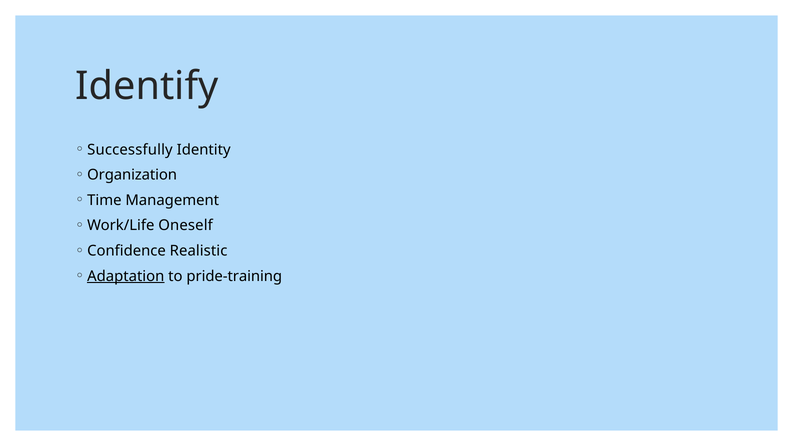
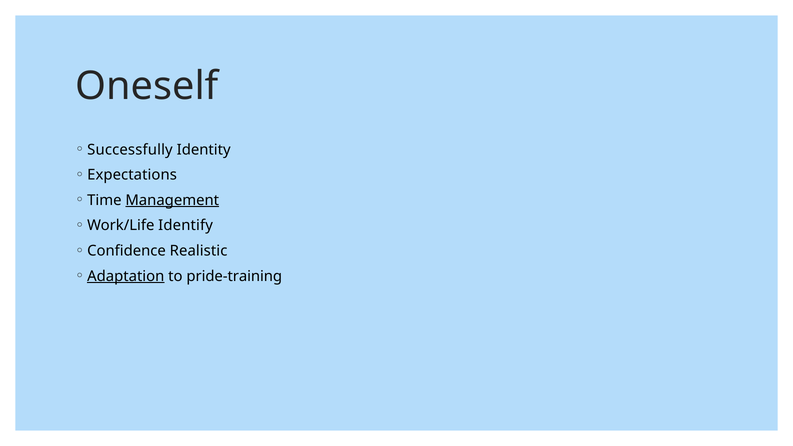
Identify: Identify -> Oneself
Organization: Organization -> Expectations
Management underline: none -> present
Oneself: Oneself -> Identify
